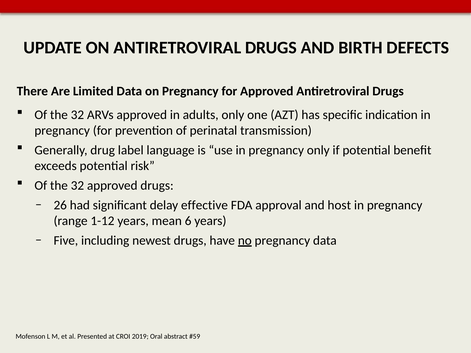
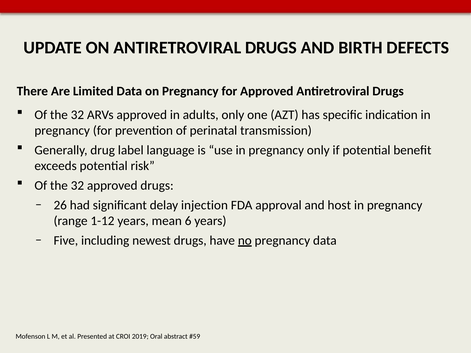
effective: effective -> injection
